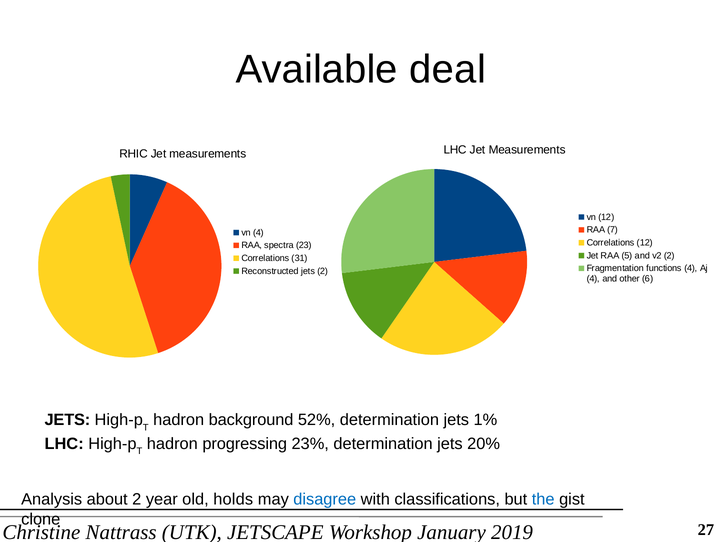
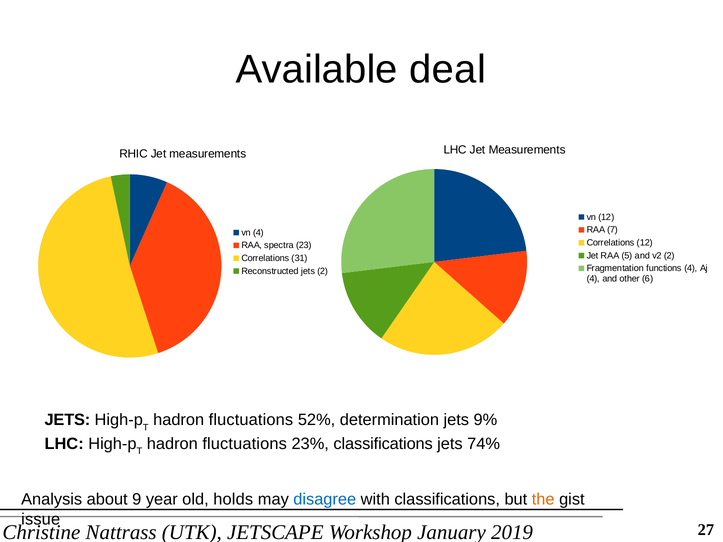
background at (251, 420): background -> fluctuations
1%: 1% -> 9%
progressing at (245, 444): progressing -> fluctuations
23% determination: determination -> classifications
20%: 20% -> 74%
about 2: 2 -> 9
the colour: blue -> orange
clone: clone -> issue
